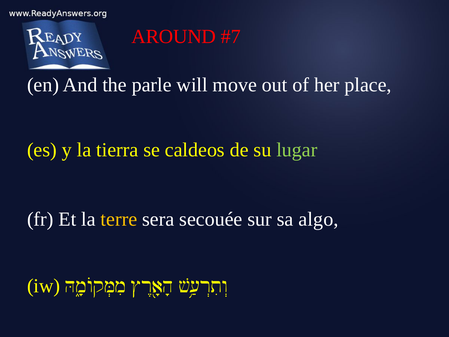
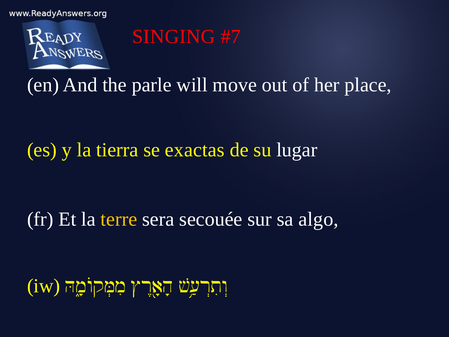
AROUND: AROUND -> SINGING
caldeos: caldeos -> exactas
lugar colour: light green -> white
